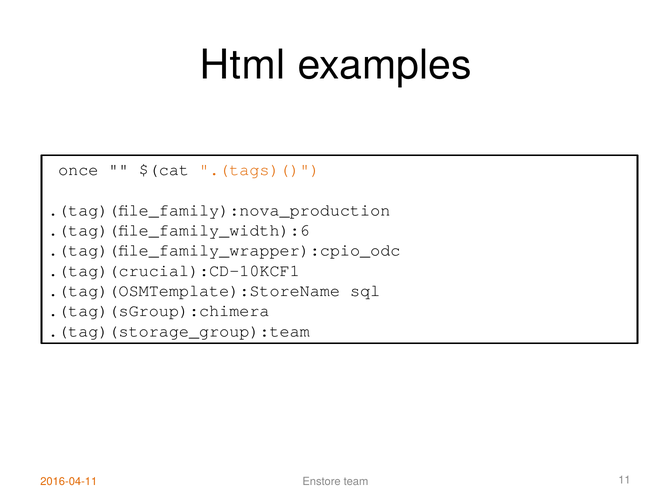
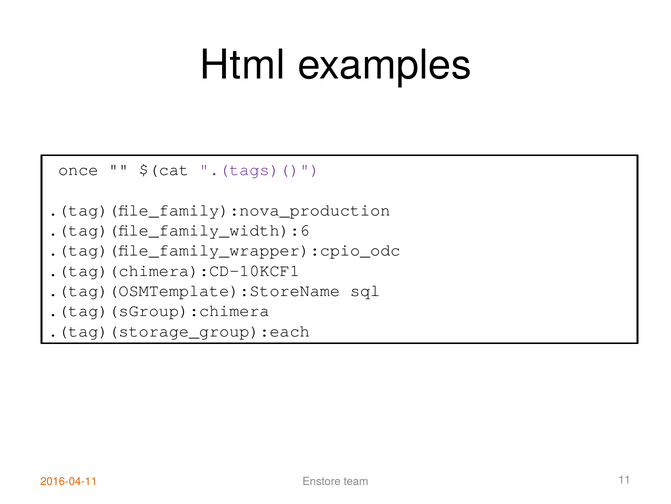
.(tags)( colour: orange -> purple
.(tag)(crucial):CD-10KCF1: .(tag)(crucial):CD-10KCF1 -> .(tag)(chimera):CD-10KCF1
.(tag)(storage_group):team: .(tag)(storage_group):team -> .(tag)(storage_group):each
